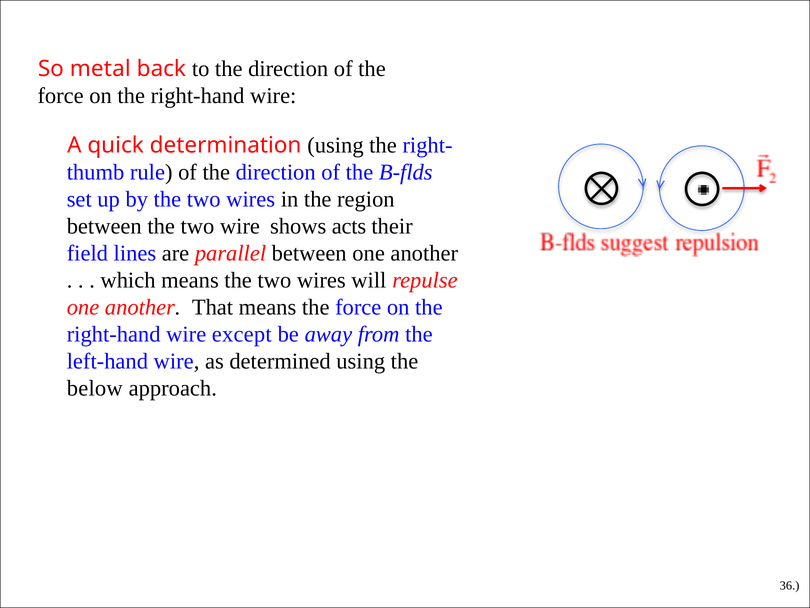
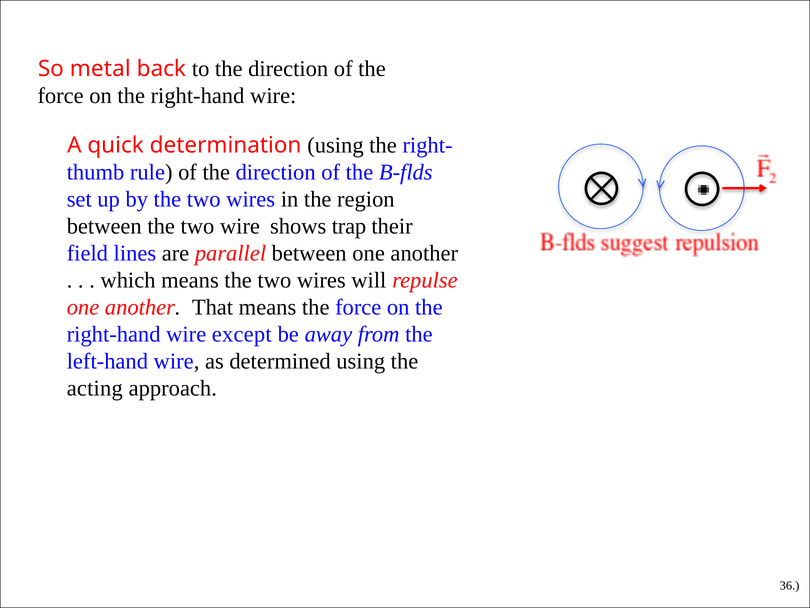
acts: acts -> trap
below: below -> acting
